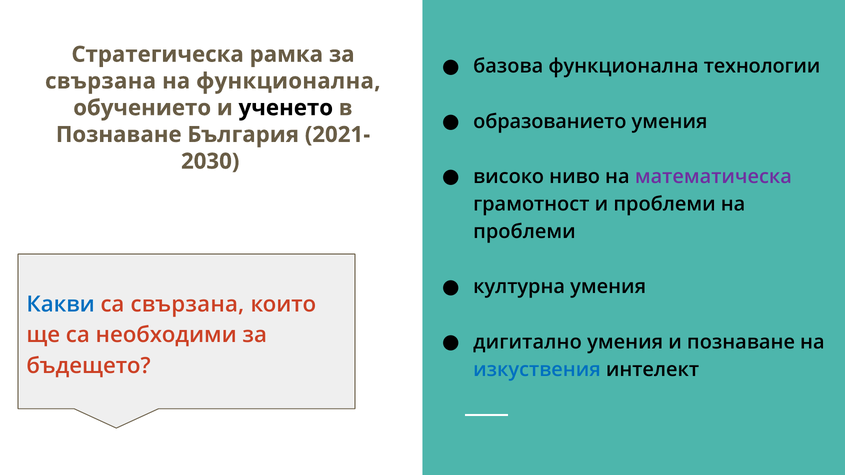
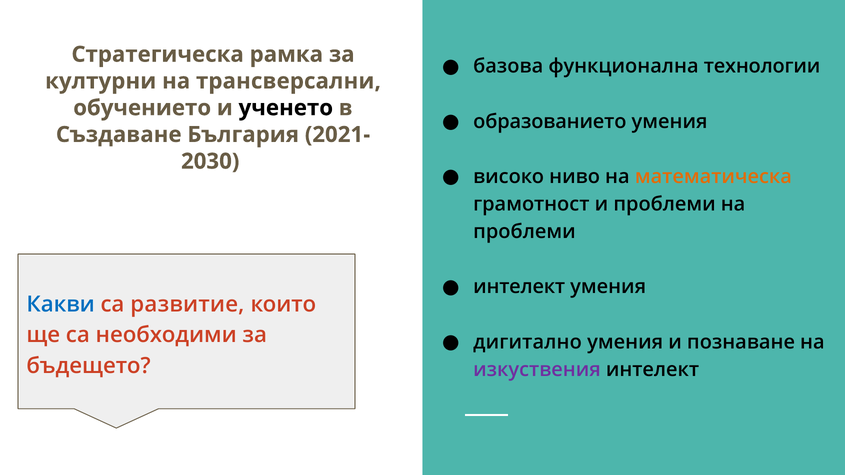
свързана at (101, 81): свързана -> културни
на функционална: функционална -> трансверсални
Познаване at (119, 135): Познаване -> Създаване
математическа colour: purple -> orange
културна at (519, 287): културна -> интелект
са свързана: свързана -> развитие
изкуствения colour: blue -> purple
